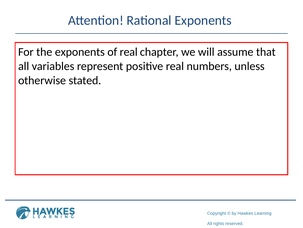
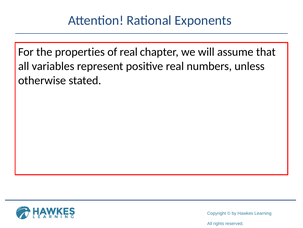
the exponents: exponents -> properties
